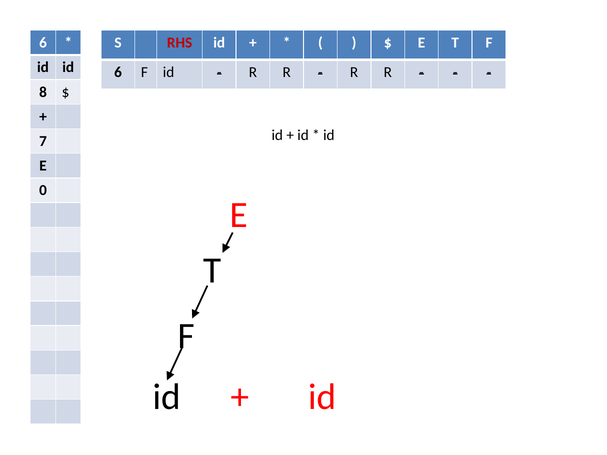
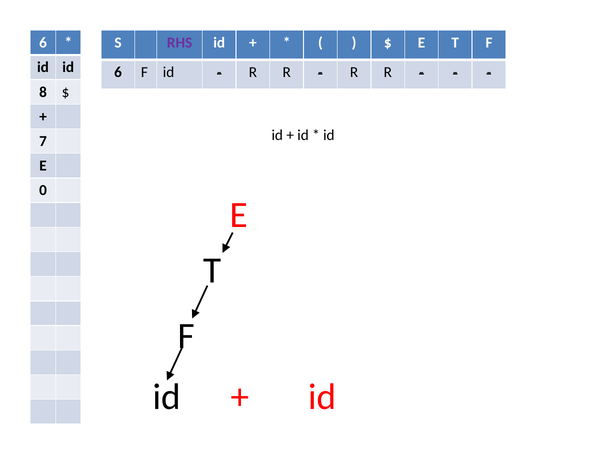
RHS colour: red -> purple
